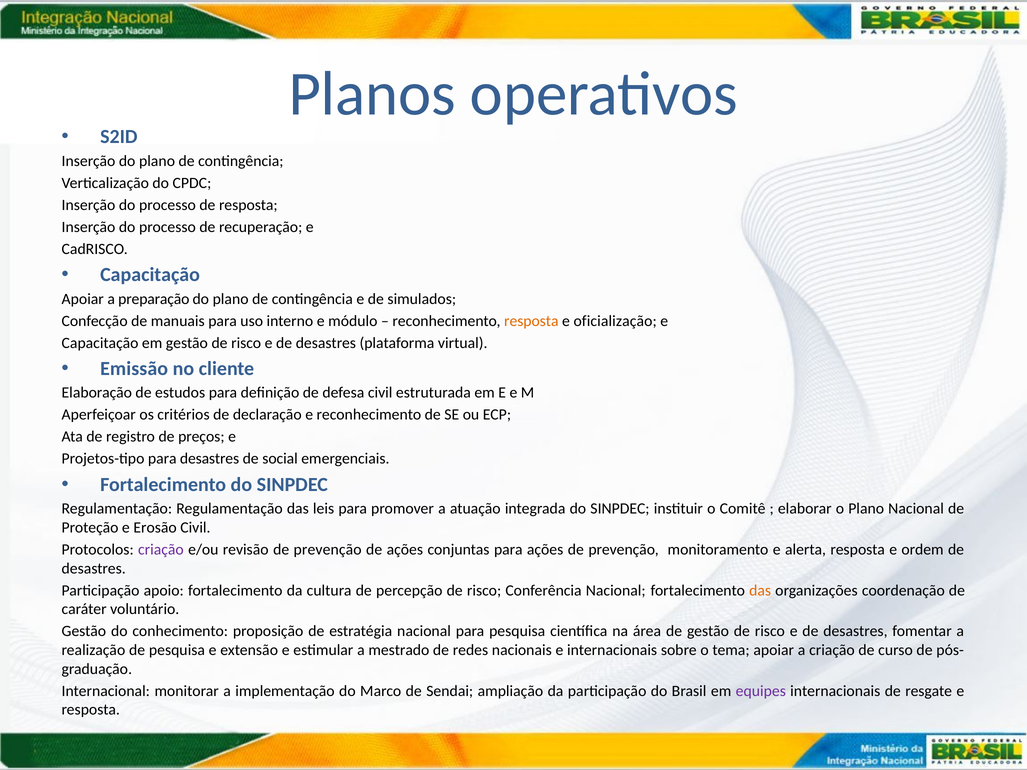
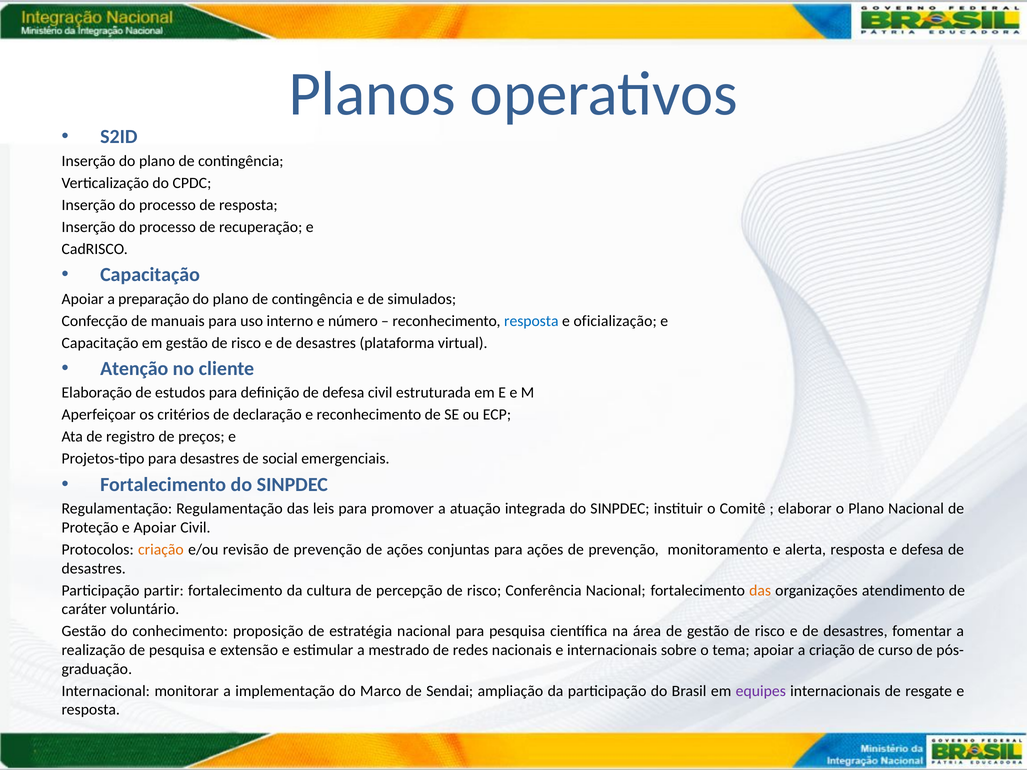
módulo: módulo -> número
resposta at (531, 321) colour: orange -> blue
Emissão: Emissão -> Atenção
e Erosão: Erosão -> Apoiar
criação at (161, 550) colour: purple -> orange
e ordem: ordem -> defesa
apoio: apoio -> partir
coordenação: coordenação -> atendimento
